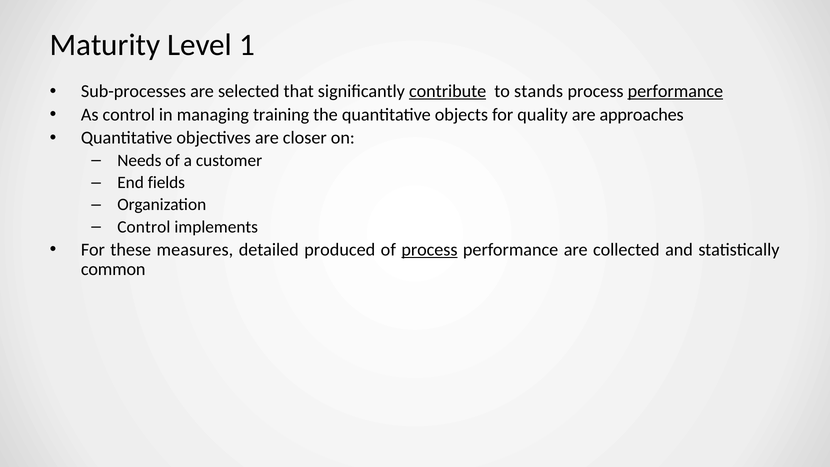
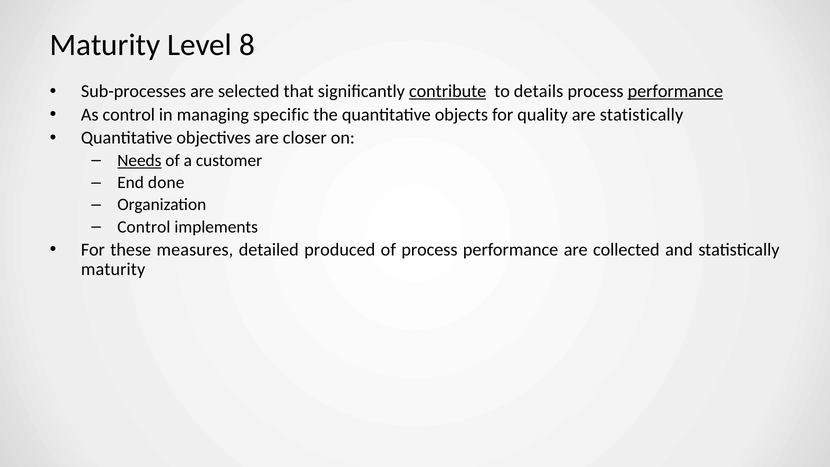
1: 1 -> 8
stands: stands -> details
training: training -> specific
are approaches: approaches -> statistically
Needs underline: none -> present
fields: fields -> done
process at (429, 250) underline: present -> none
common at (113, 269): common -> maturity
